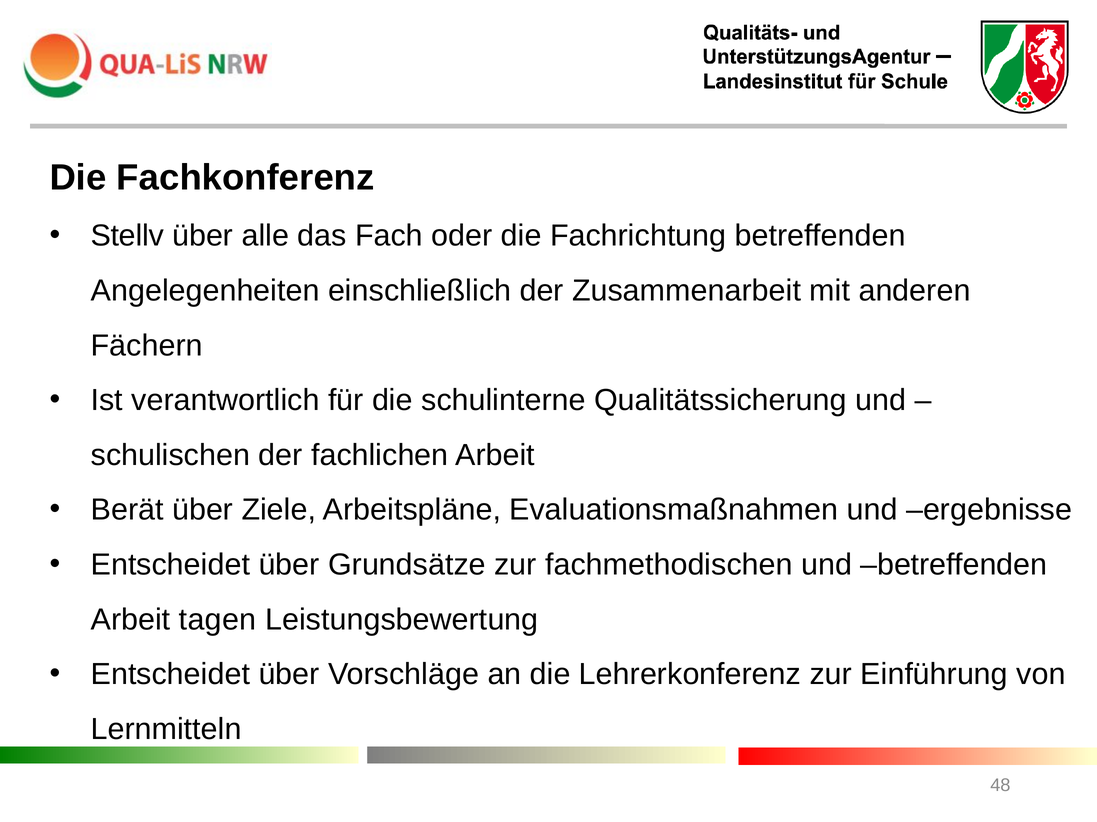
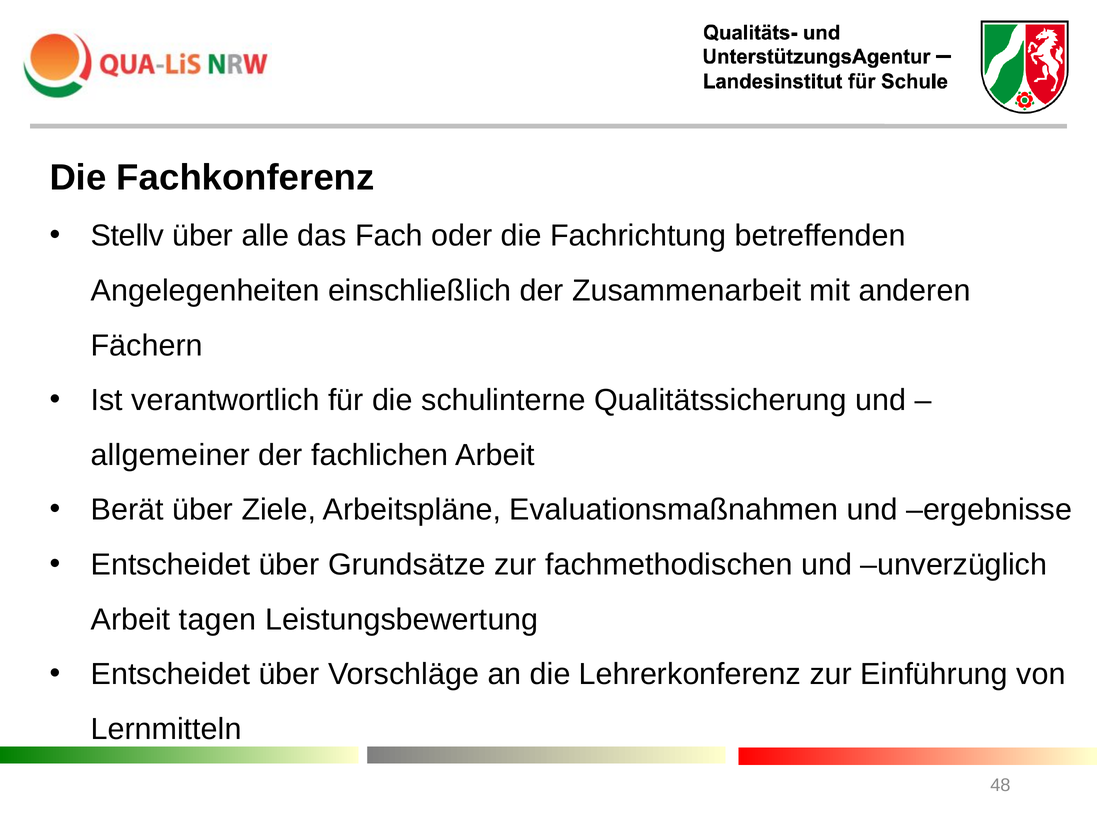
schulischen: schulischen -> allgemeiner
und betreffenden: betreffenden -> unverzüglich
